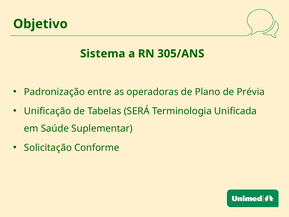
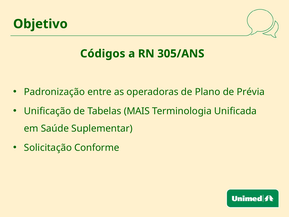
Sistema: Sistema -> Códigos
SERÁ: SERÁ -> MAIS
